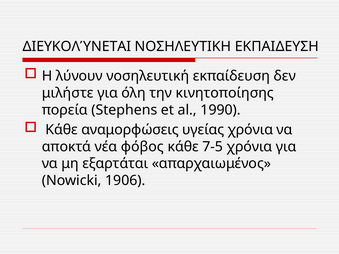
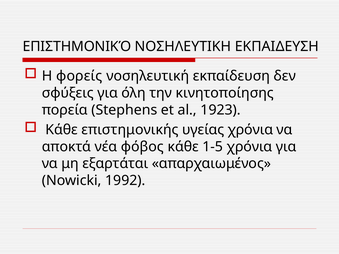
ΔΙΕΥΚΟΛΎΝΕΤΑΙ: ΔΙΕΥΚΟΛΎΝΕΤΑΙ -> ΕΠΙΣΤΗΜΟΝΙΚΌ
λύνουν: λύνουν -> φορείς
μιλήστε: μιλήστε -> σφύξεις
1990: 1990 -> 1923
αναμορφώσεις: αναμορφώσεις -> επιστημονικής
7-5: 7-5 -> 1-5
1906: 1906 -> 1992
